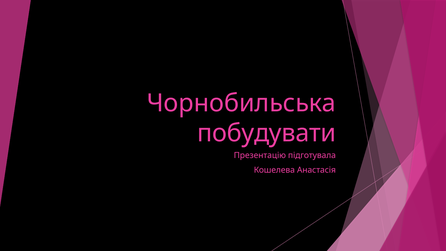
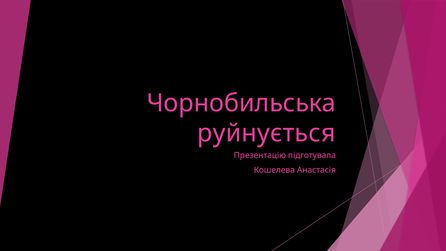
побудувати: побудувати -> руйнується
